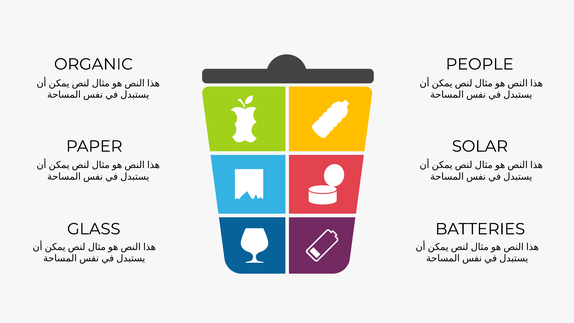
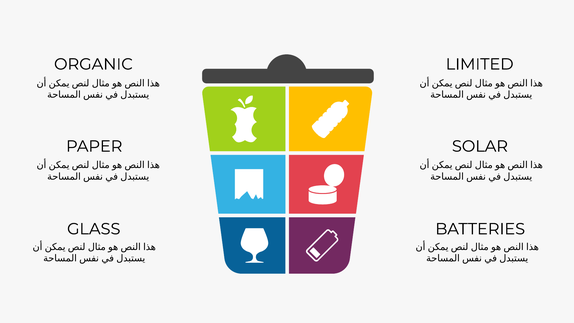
PEOPLE: PEOPLE -> LIMITED
